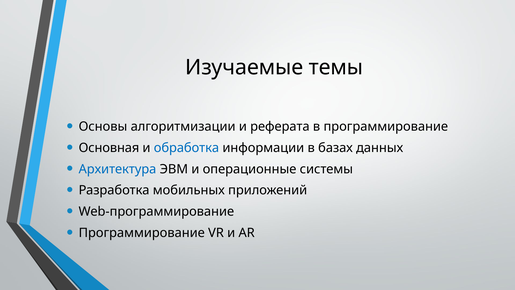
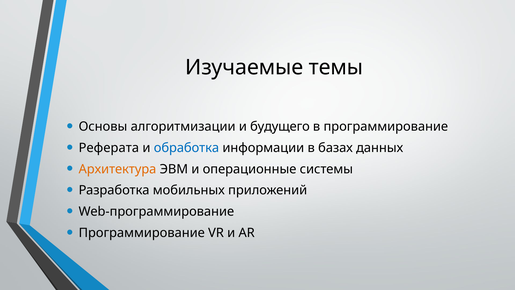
реферата: реферата -> будущего
Основная: Основная -> Реферата
Архитектура colour: blue -> orange
